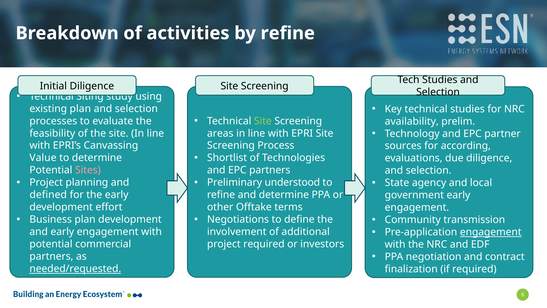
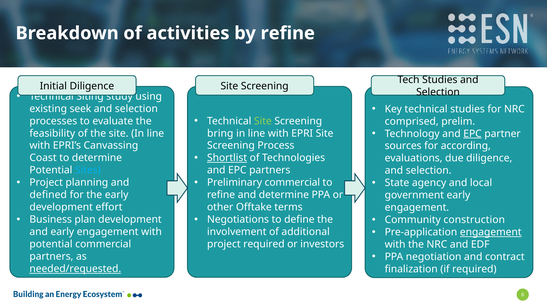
existing plan: plan -> seek
availability: availability -> comprised
EPC at (473, 133) underline: none -> present
areas: areas -> bring
Shortlist underline: none -> present
Value: Value -> Coast
Sites colour: pink -> light blue
Preliminary understood: understood -> commercial
transmission: transmission -> construction
